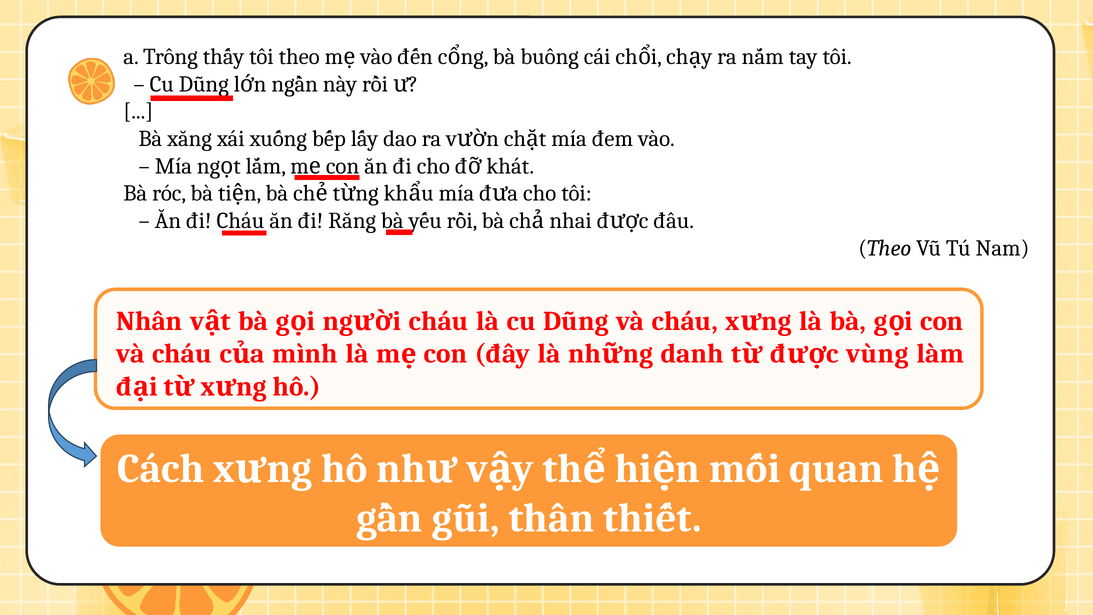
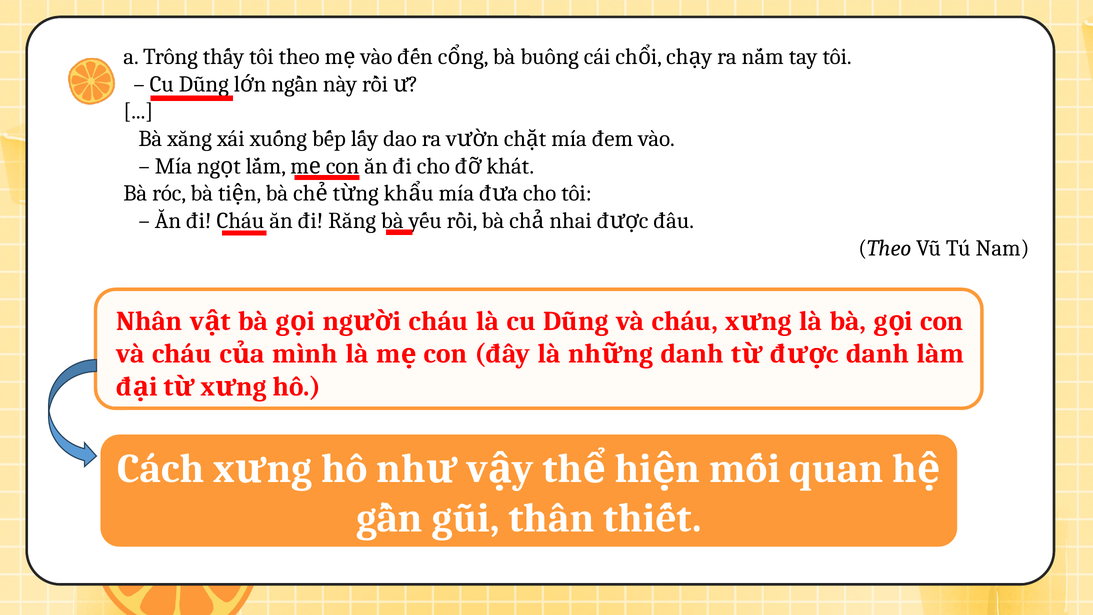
vùng at (878, 354): vùng -> danh
